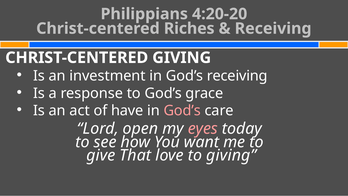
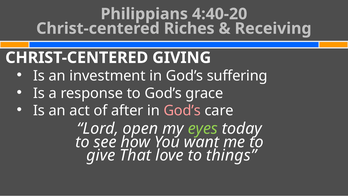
4:20-20: 4:20-20 -> 4:40-20
God’s receiving: receiving -> suffering
have: have -> after
eyes colour: pink -> light green
to giving: giving -> things
